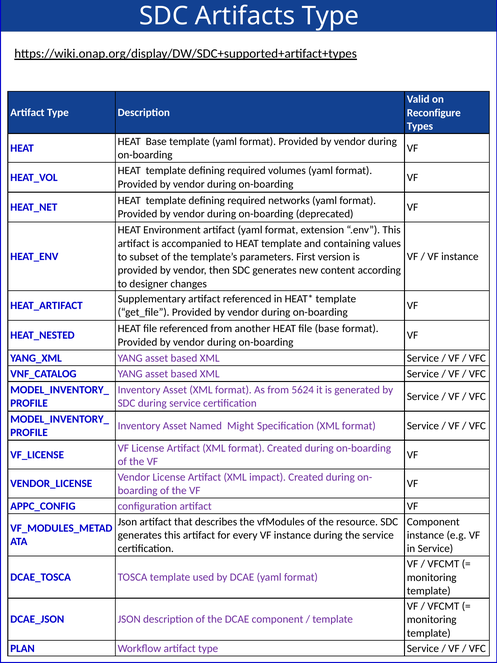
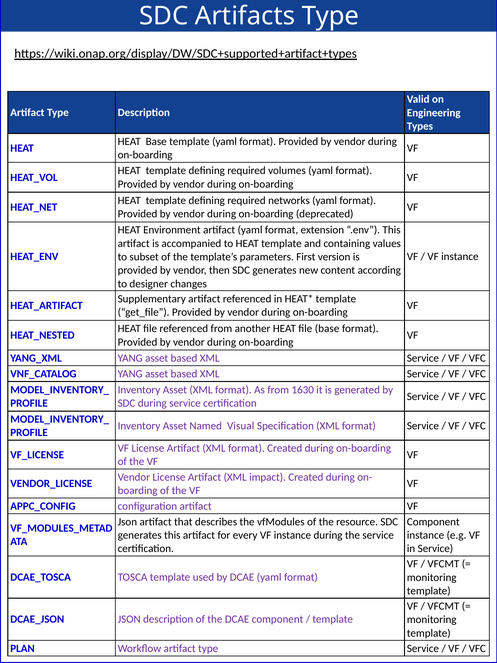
Reconfigure: Reconfigure -> Engineering
5624: 5624 -> 1630
Might: Might -> Visual
